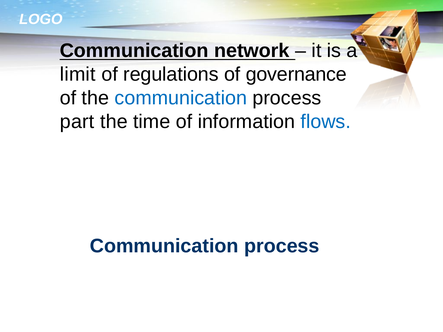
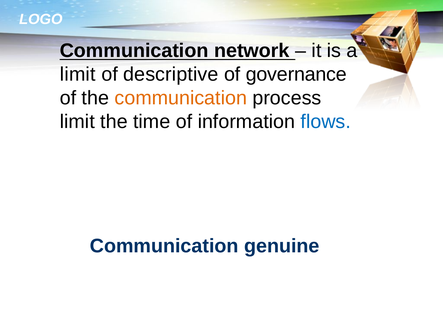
regulations: regulations -> descriptive
communication at (181, 98) colour: blue -> orange
part at (77, 122): part -> limit
process at (282, 246): process -> genuine
